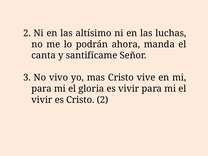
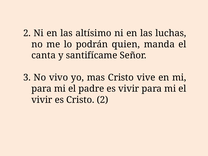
ahora: ahora -> quien
gloria: gloria -> padre
